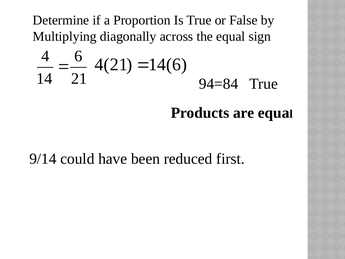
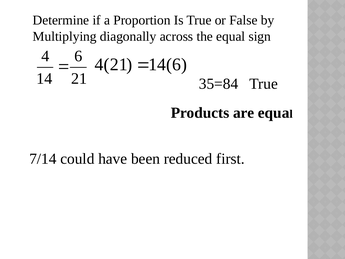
94=84: 94=84 -> 35=84
9/14: 9/14 -> 7/14
